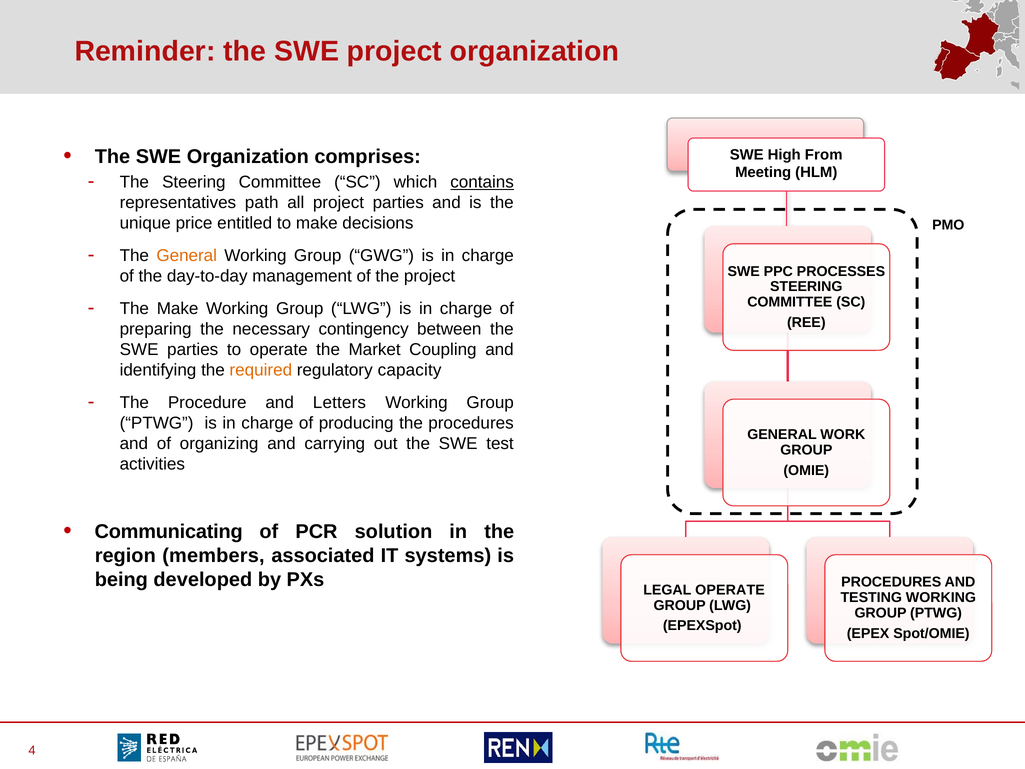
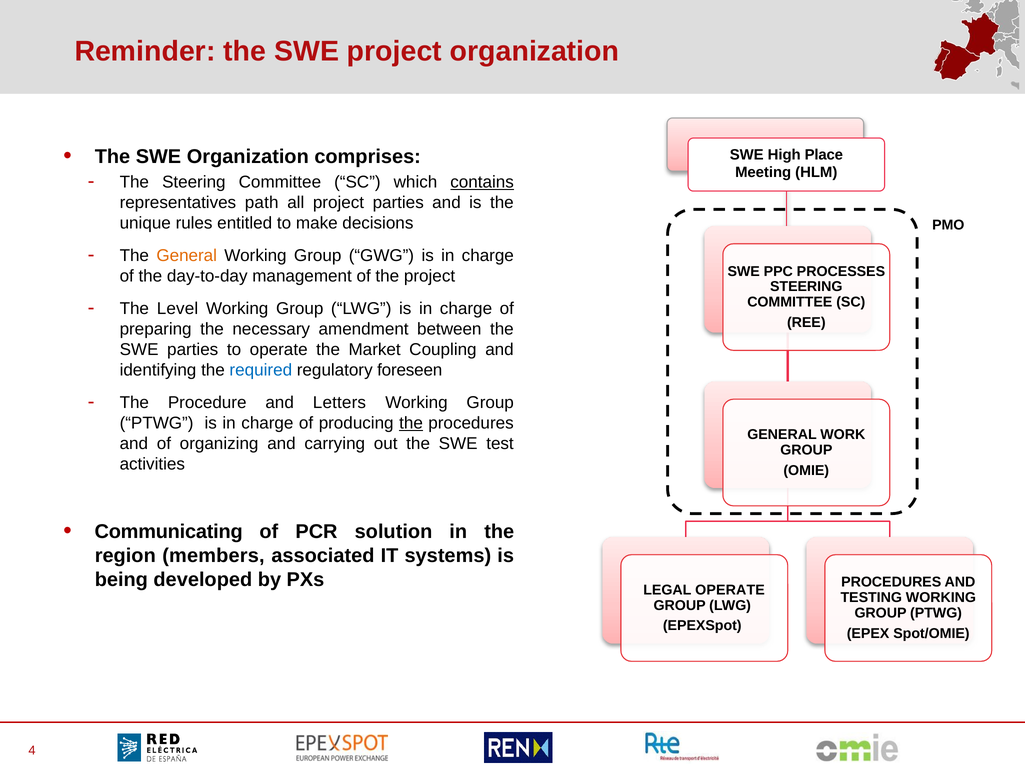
From: From -> Place
price: price -> rules
The Make: Make -> Level
contingency: contingency -> amendment
required colour: orange -> blue
capacity: capacity -> foreseen
the at (411, 423) underline: none -> present
